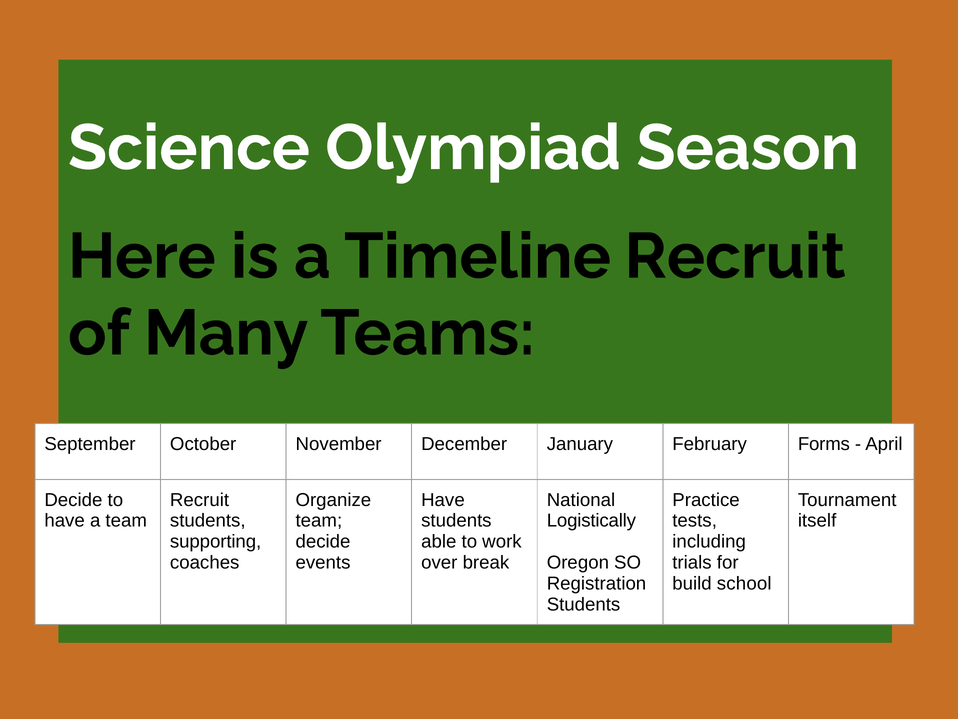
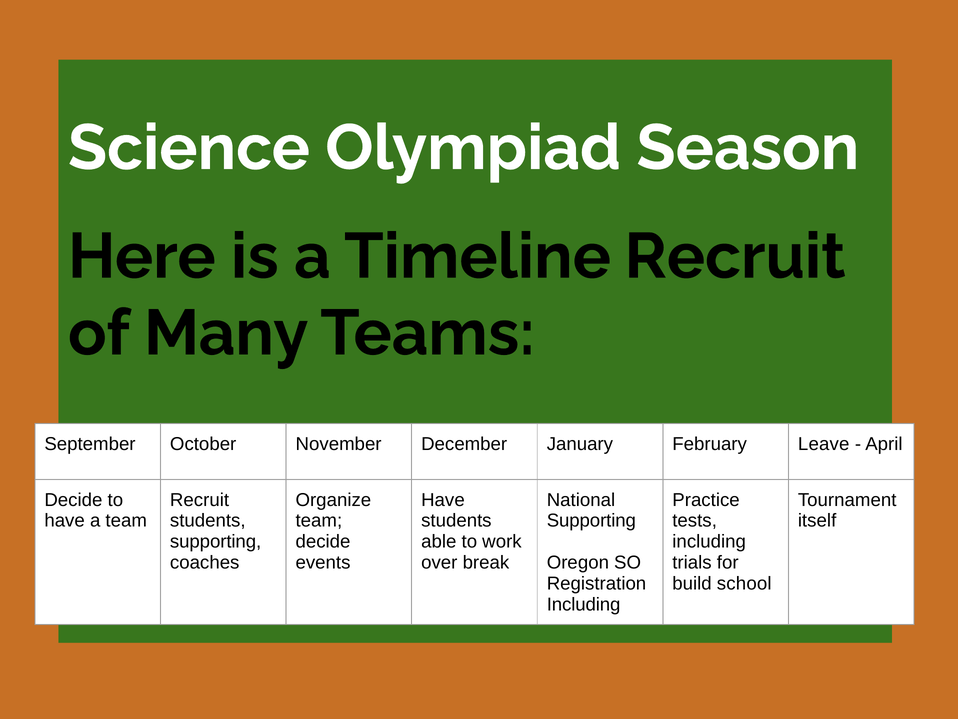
Forms: Forms -> Leave
Logistically at (591, 520): Logistically -> Supporting
Students at (584, 604): Students -> Including
